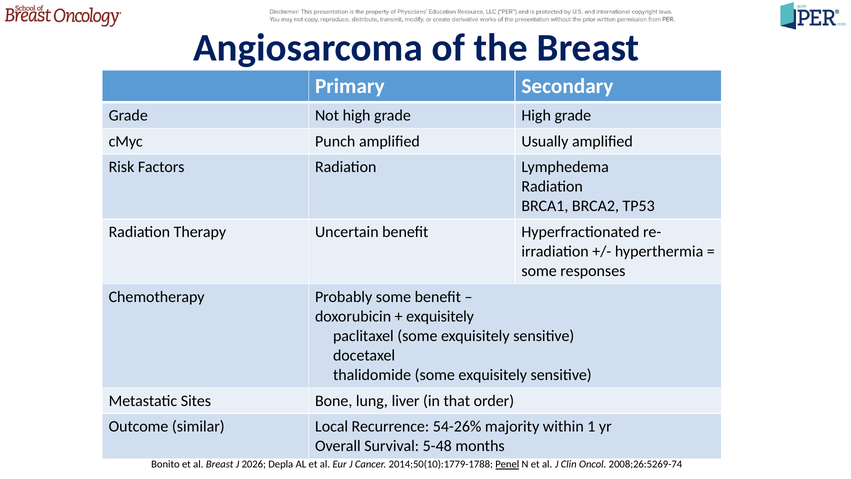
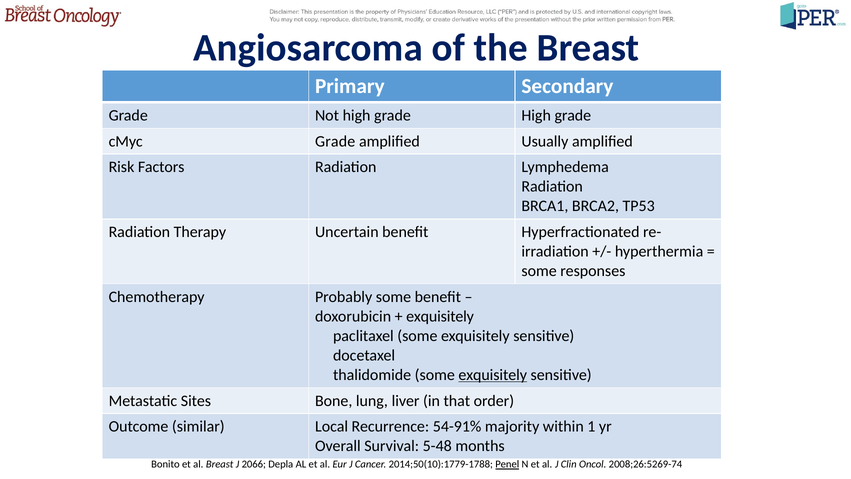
cMyc Punch: Punch -> Grade
exquisitely at (493, 375) underline: none -> present
54-26%: 54-26% -> 54-91%
2026: 2026 -> 2066
